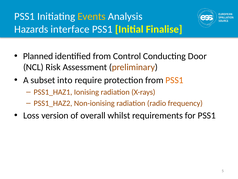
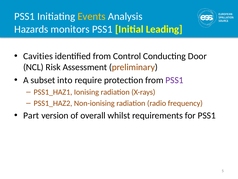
interface: interface -> monitors
Finalise: Finalise -> Leading
Planned: Planned -> Cavities
PSS1 at (174, 80) colour: orange -> purple
Loss: Loss -> Part
